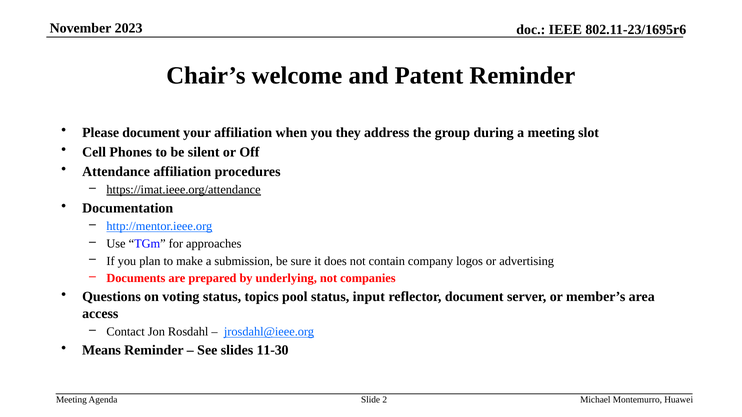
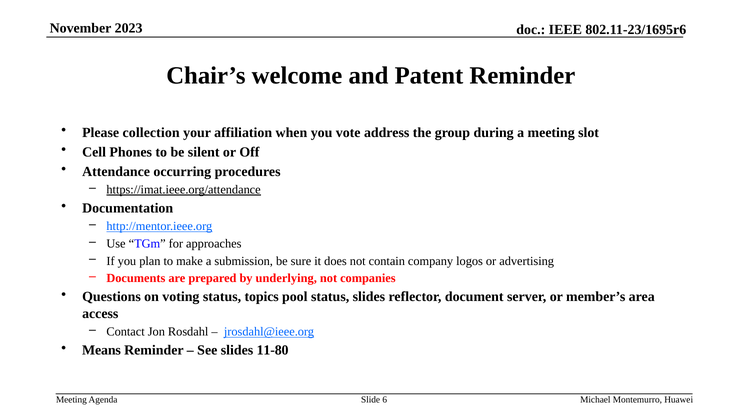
Please document: document -> collection
they: they -> vote
Attendance affiliation: affiliation -> occurring
status input: input -> slides
11-30: 11-30 -> 11-80
2: 2 -> 6
